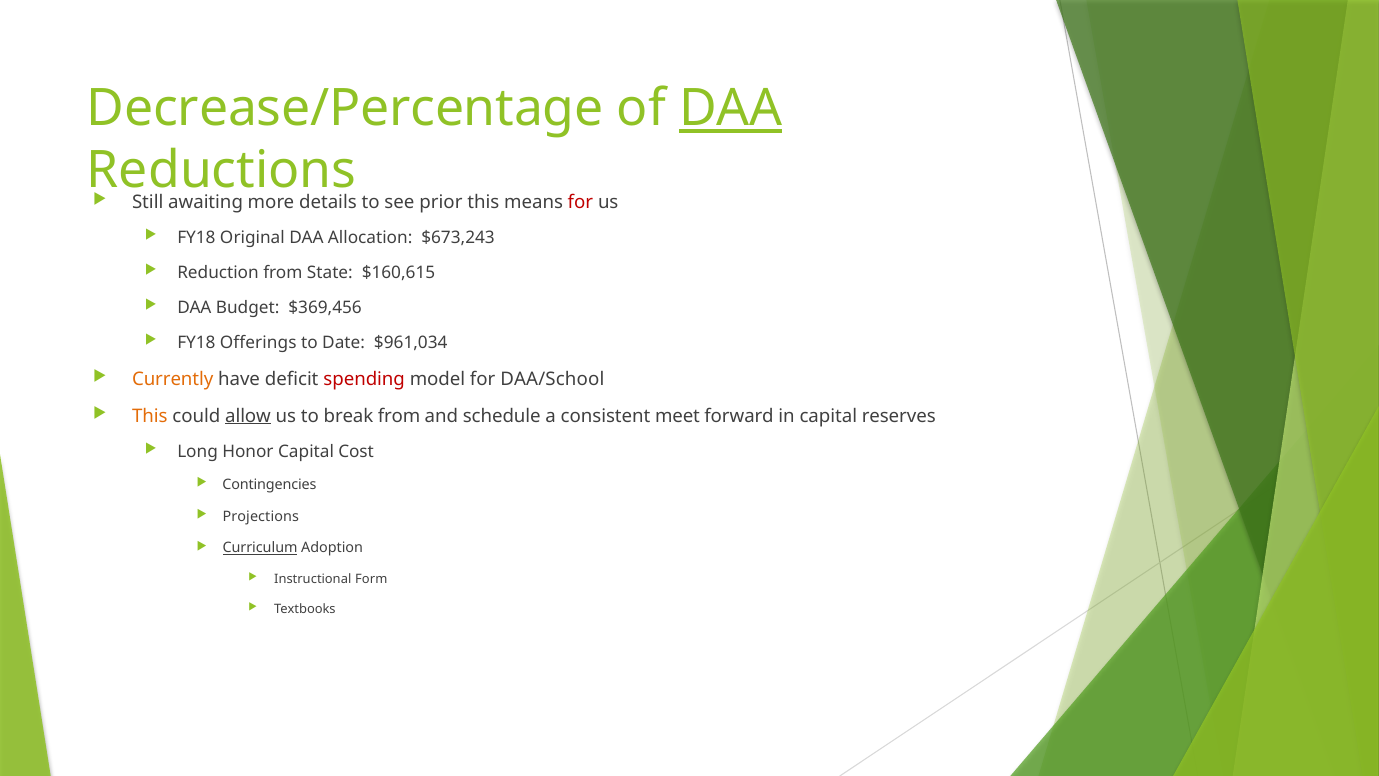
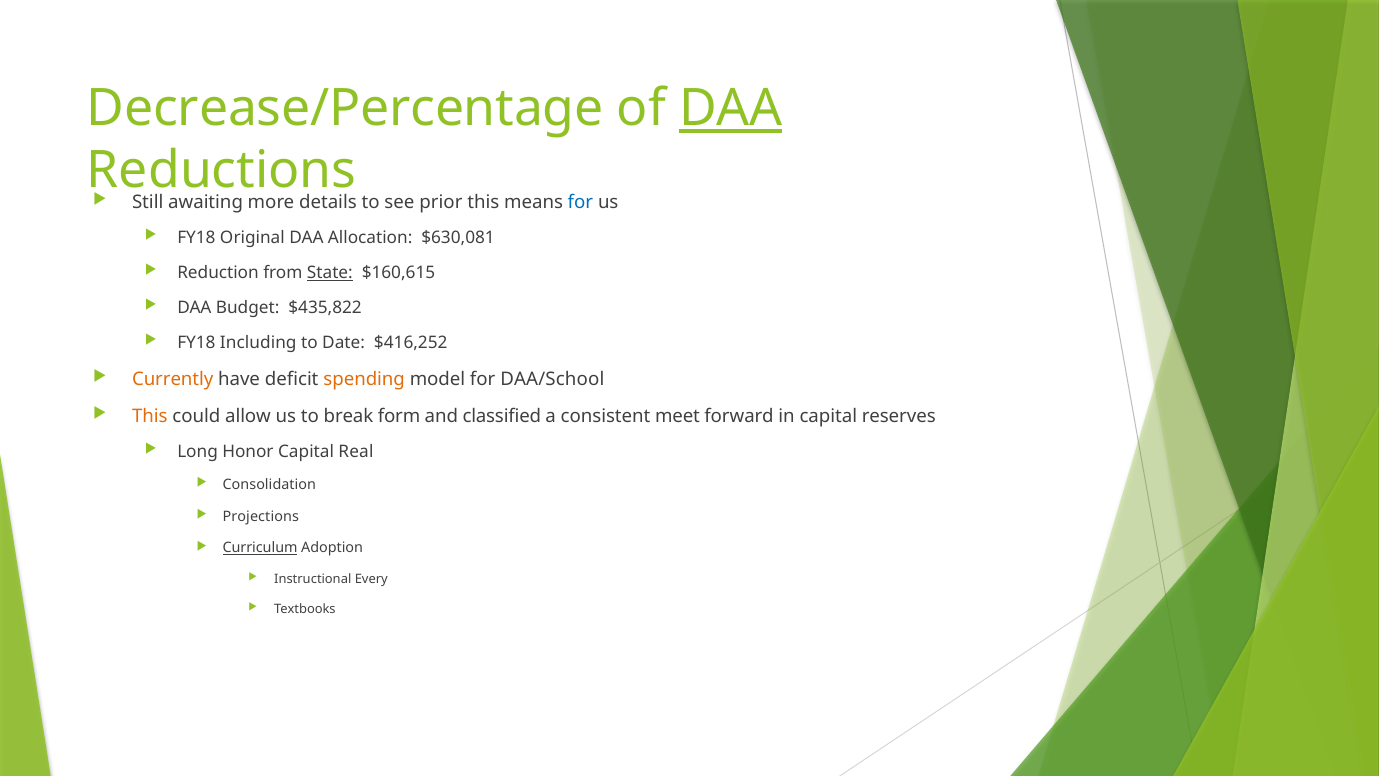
for at (580, 202) colour: red -> blue
$673,243: $673,243 -> $630,081
State underline: none -> present
$369,456: $369,456 -> $435,822
Offerings: Offerings -> Including
$961,034: $961,034 -> $416,252
spending colour: red -> orange
allow underline: present -> none
break from: from -> form
schedule: schedule -> classified
Cost: Cost -> Real
Contingencies: Contingencies -> Consolidation
Form: Form -> Every
